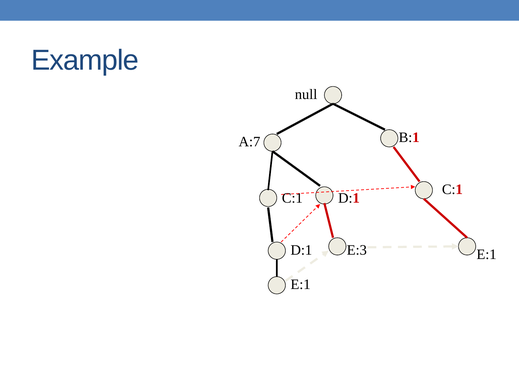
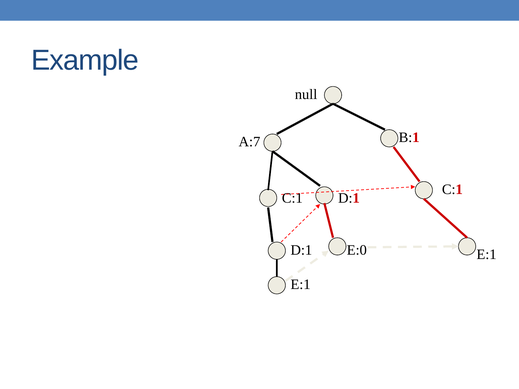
E:3: E:3 -> E:0
